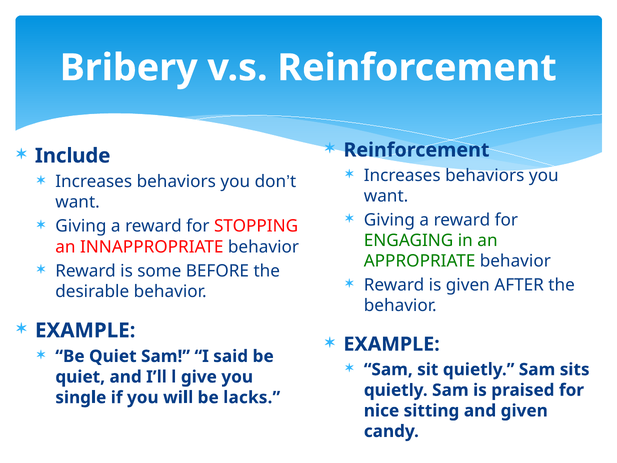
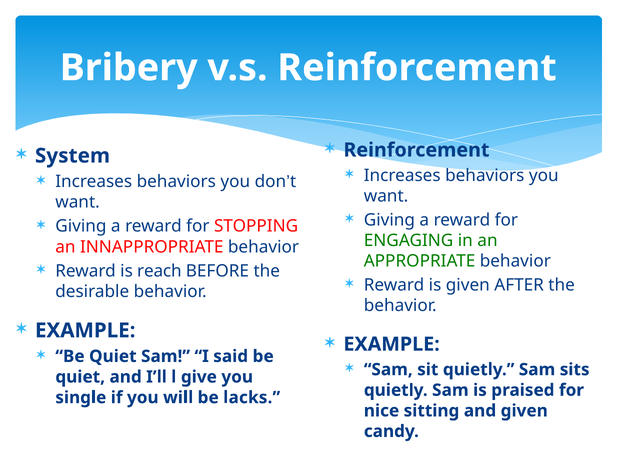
Include: Include -> System
some: some -> reach
